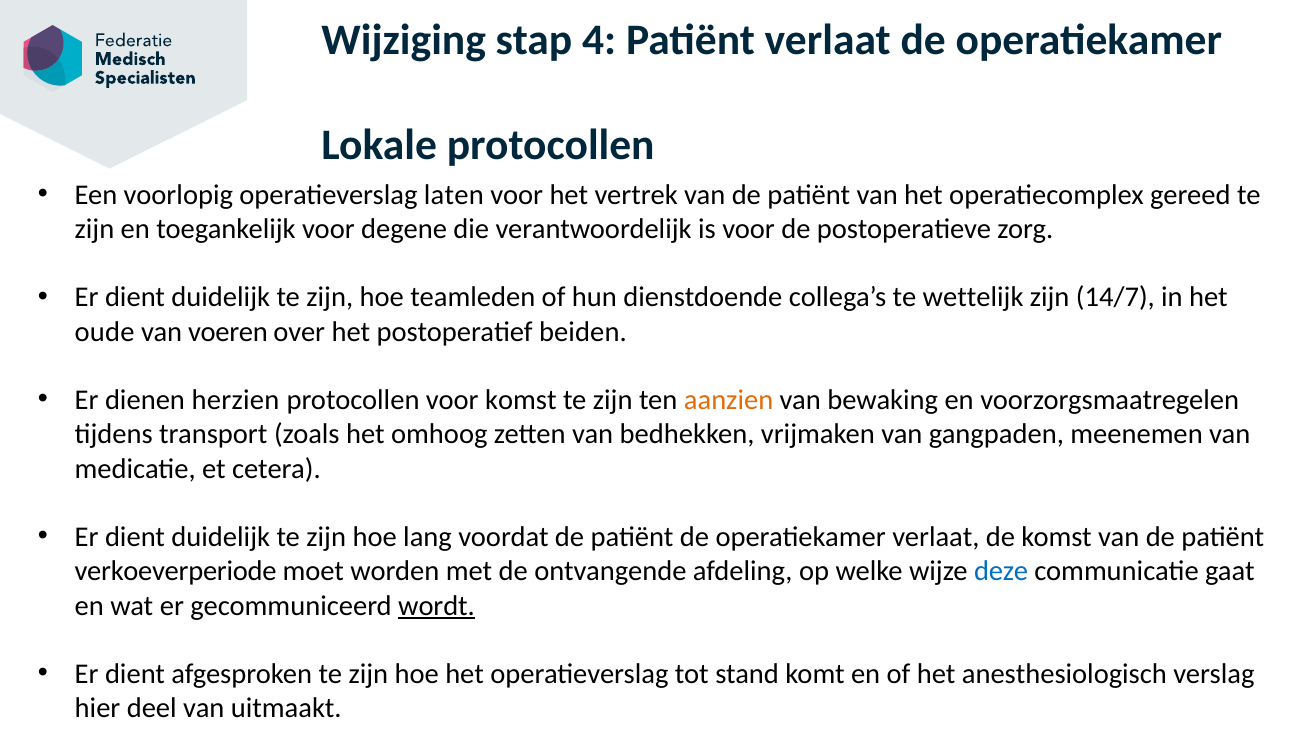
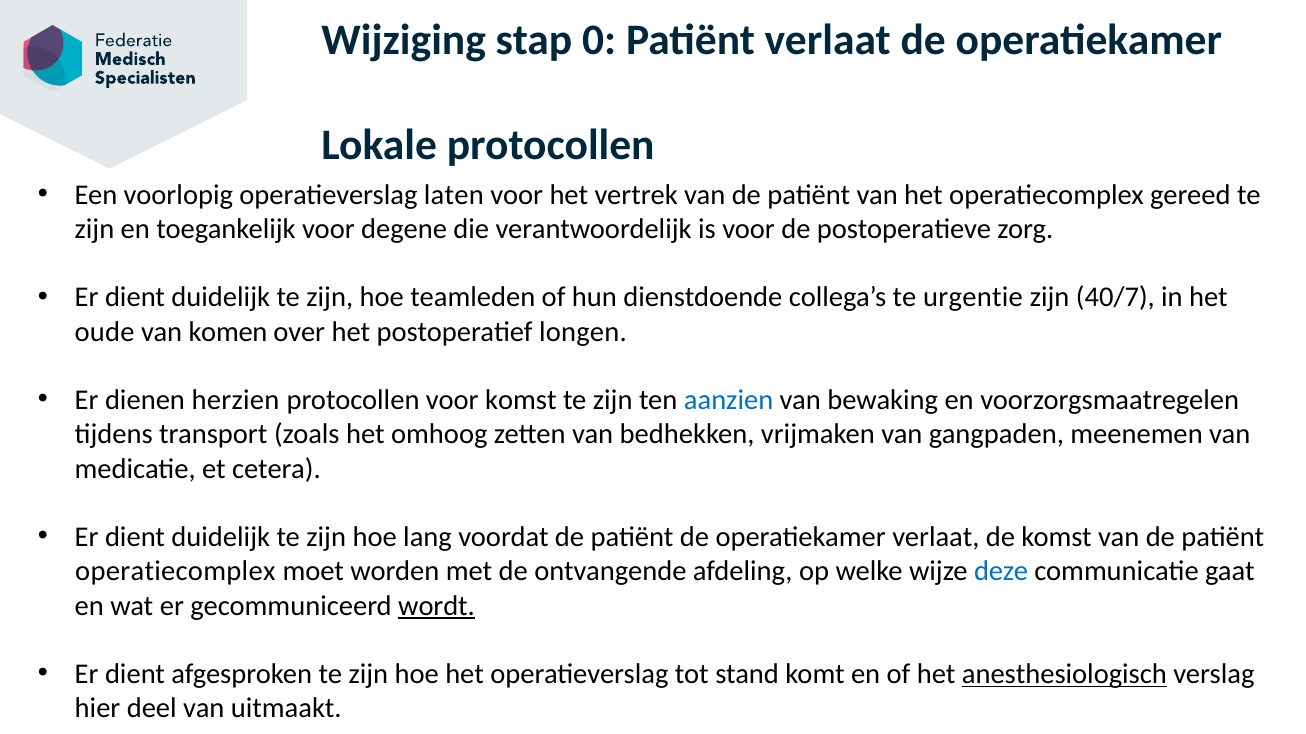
4: 4 -> 0
wettelijk: wettelijk -> urgentie
14/7: 14/7 -> 40/7
voeren: voeren -> komen
beiden: beiden -> longen
aanzien colour: orange -> blue
verkoeverperiode at (176, 572): verkoeverperiode -> operatiecomplex
anesthesiologisch underline: none -> present
